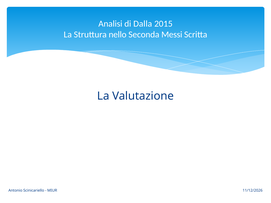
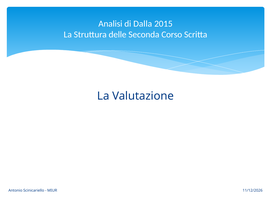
nello: nello -> delle
Messi: Messi -> Corso
